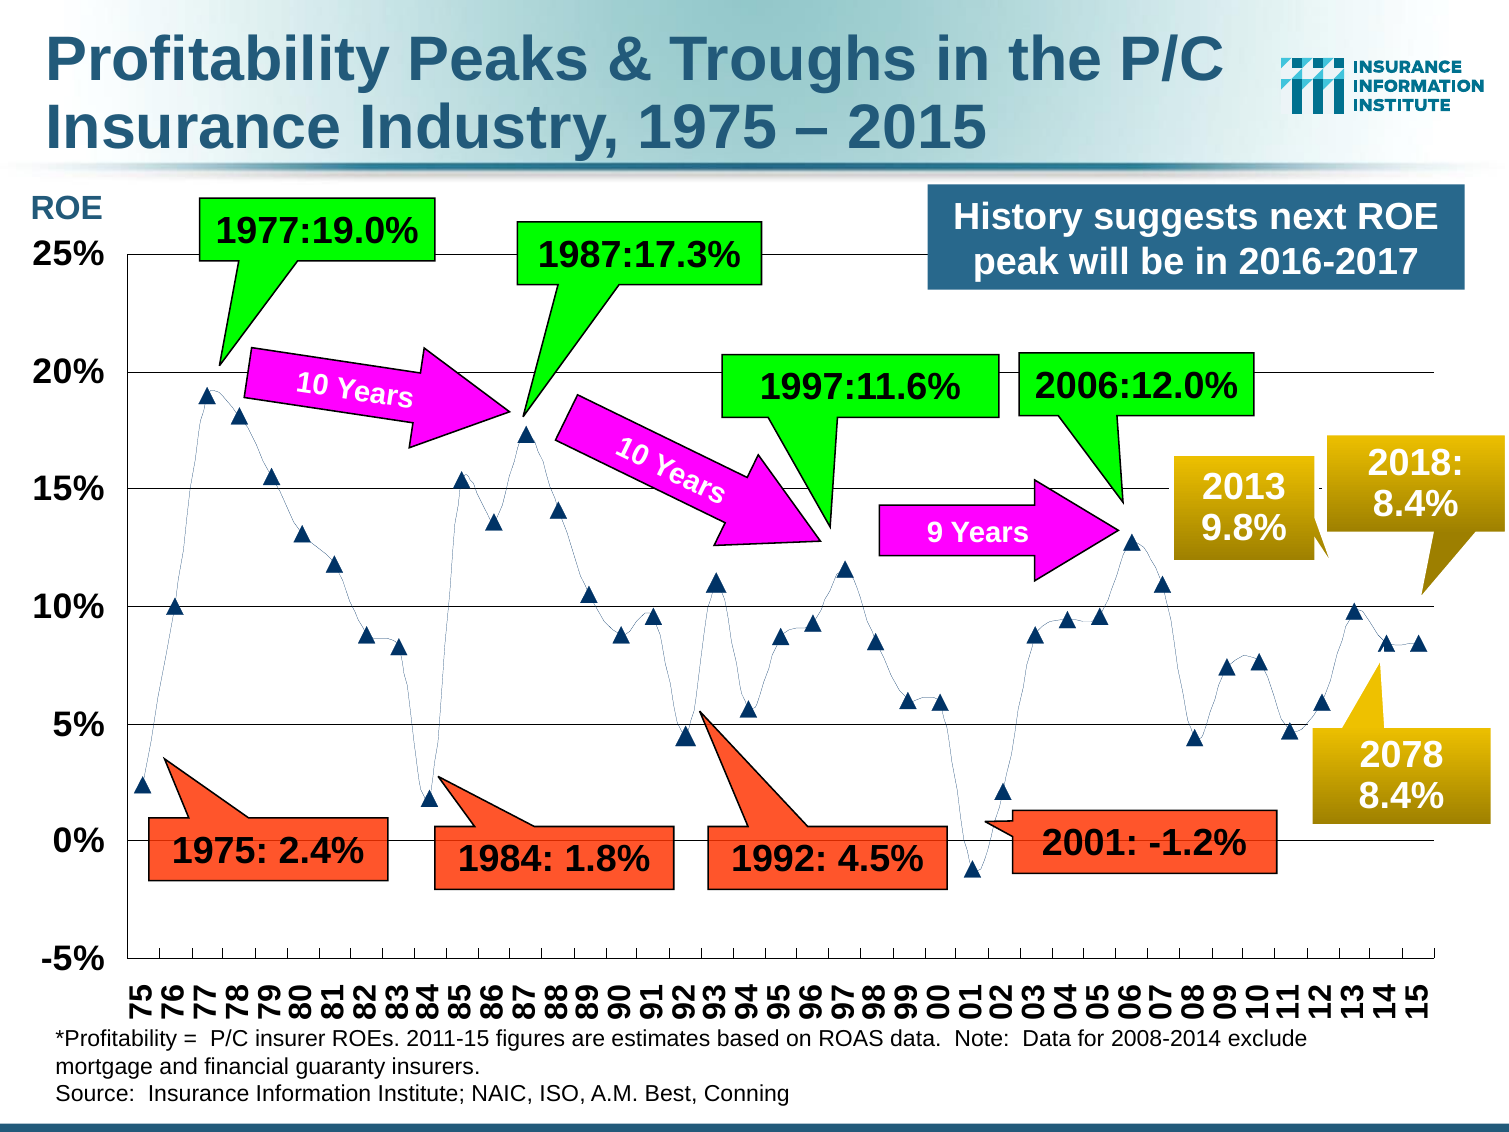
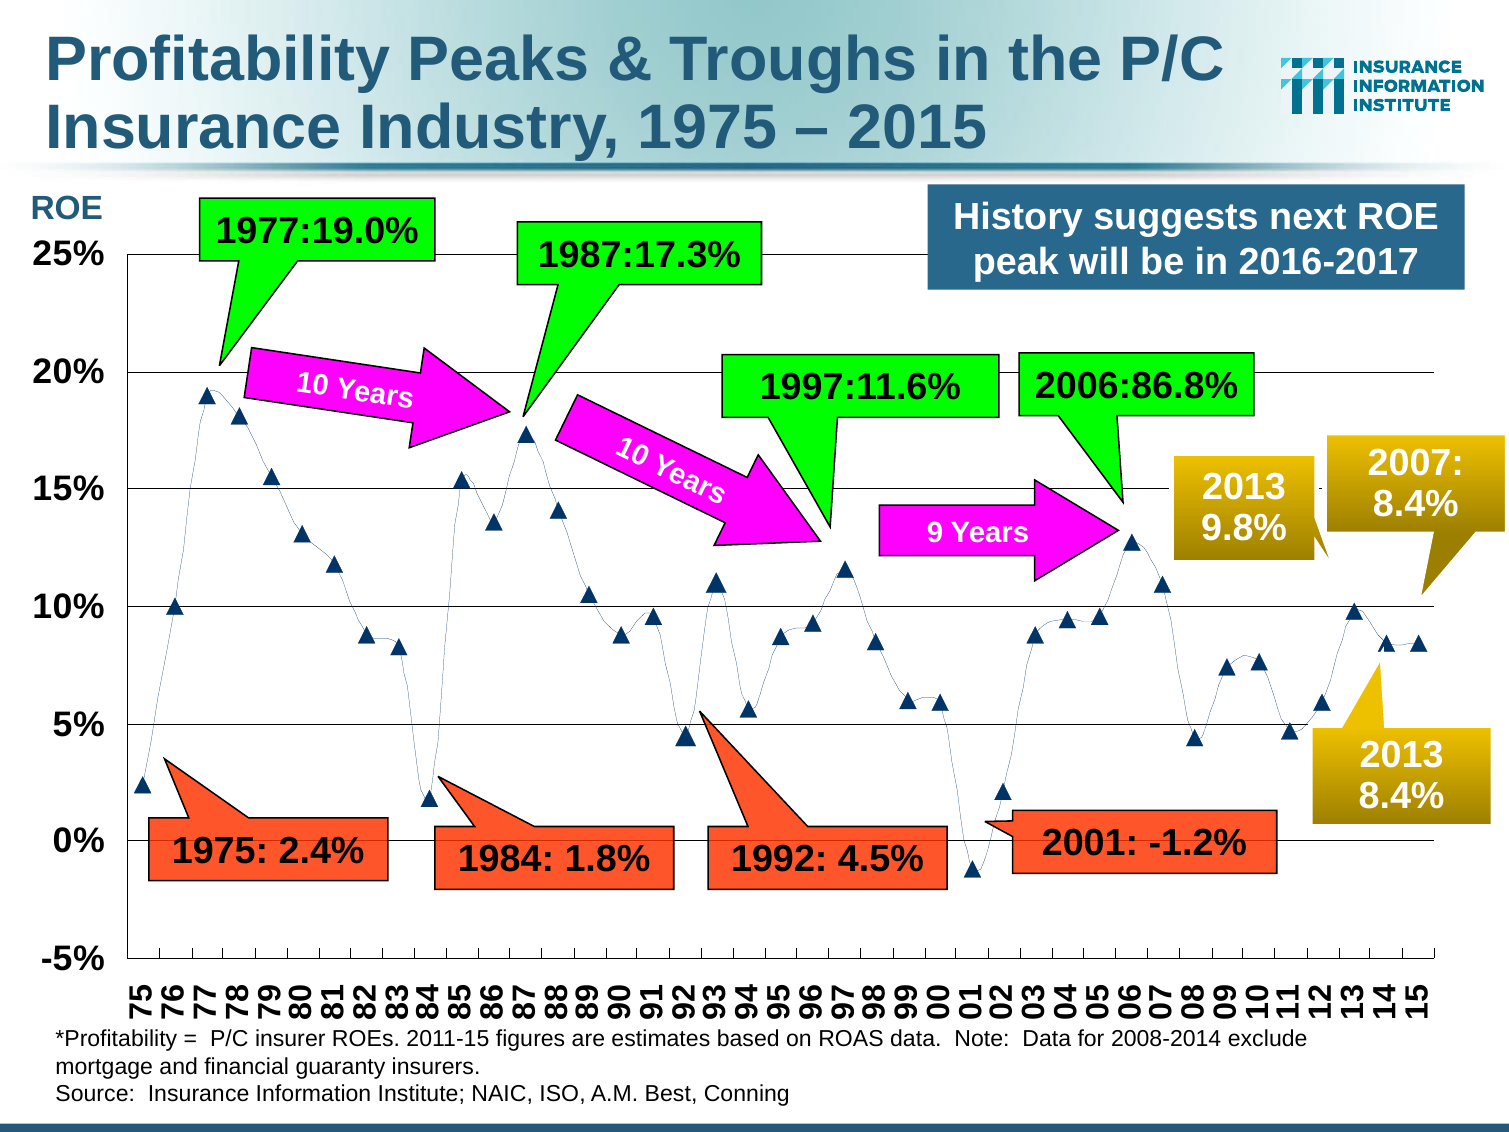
2006:12.0%: 2006:12.0% -> 2006:86.8%
2018: 2018 -> 2007
2078 at (1402, 755): 2078 -> 2013
